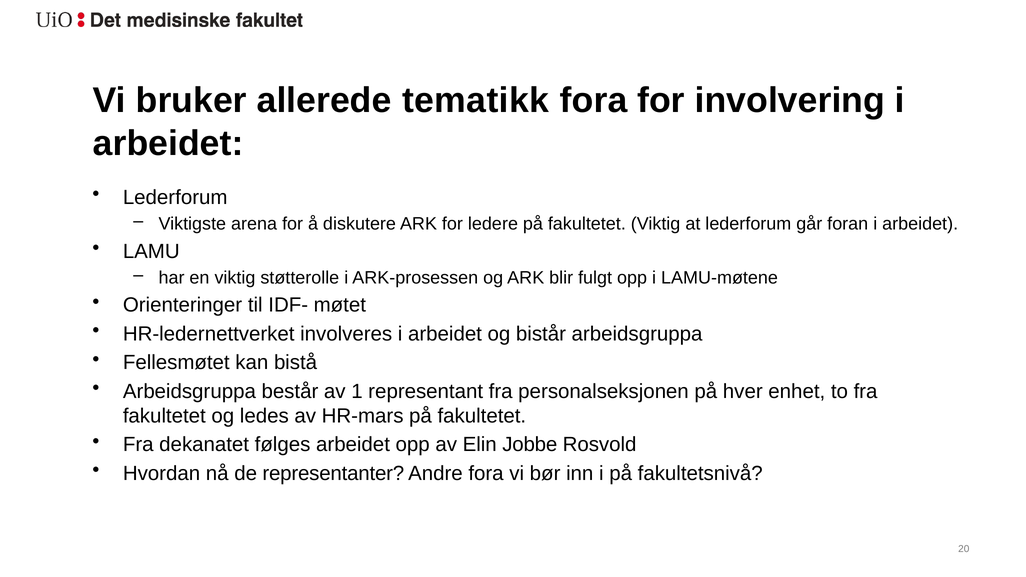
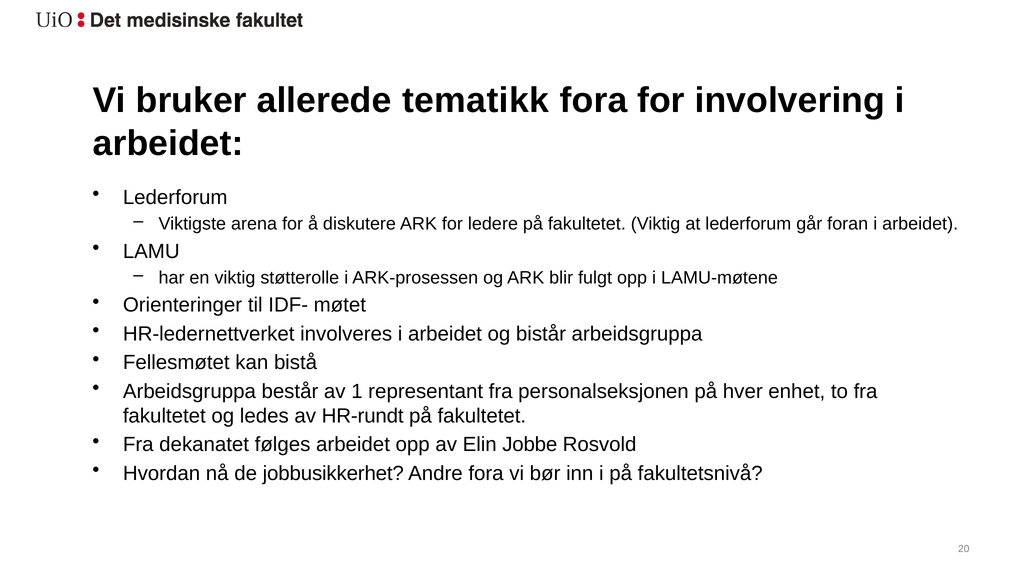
HR-mars: HR-mars -> HR-rundt
representanter: representanter -> jobbusikkerhet
